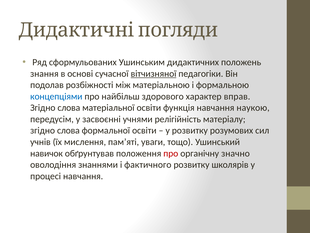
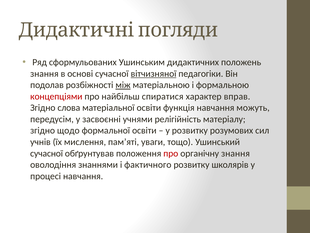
між underline: none -> present
концепціями colour: blue -> red
здорового: здорового -> спиратися
наукою: наукою -> можуть
слова at (68, 130): слова -> щодо
навичок at (47, 153): навичок -> сучасної
органічну значно: значно -> знання
